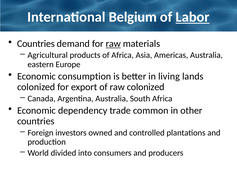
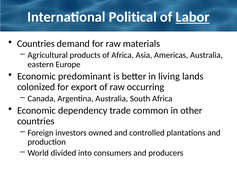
Belgium: Belgium -> Political
raw at (113, 44) underline: present -> none
consumption: consumption -> predominant
raw colonized: colonized -> occurring
